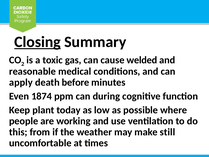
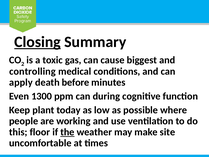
welded: welded -> biggest
reasonable: reasonable -> controlling
1874: 1874 -> 1300
from: from -> floor
the underline: none -> present
still: still -> site
